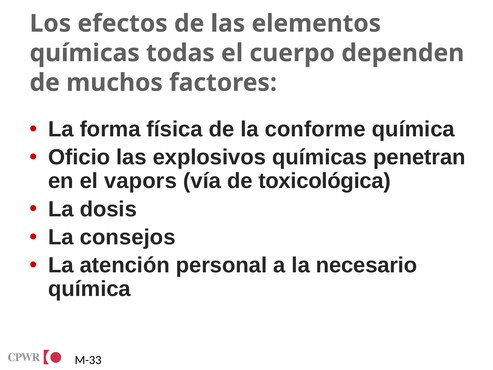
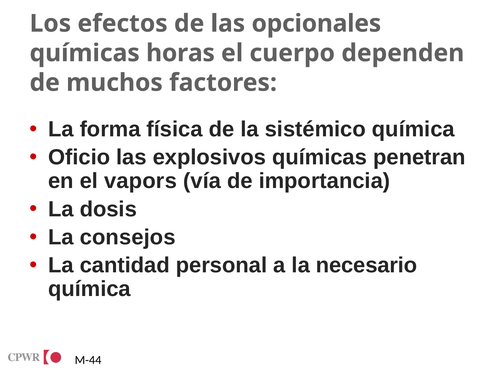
elementos: elementos -> opcionales
todas: todas -> horas
conforme: conforme -> sistémico
toxicológica: toxicológica -> importancia
atención: atención -> cantidad
M-33: M-33 -> M-44
